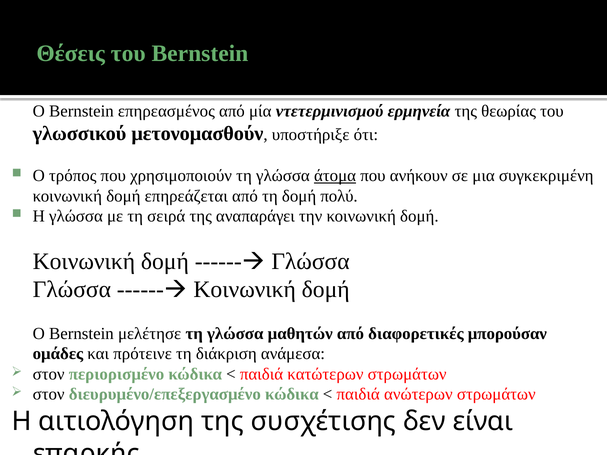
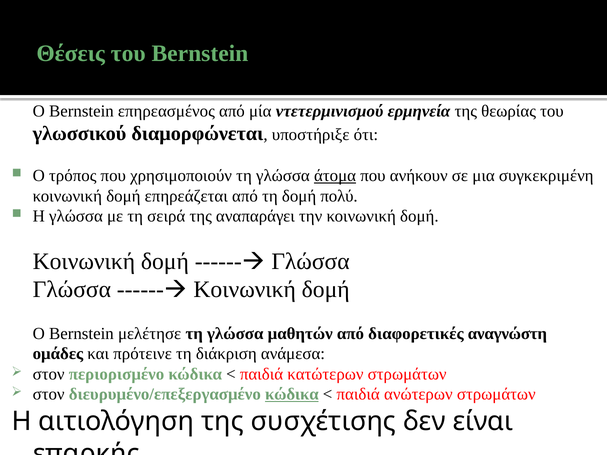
μετονομασθούν: μετονομασθούν -> διαμορφώνεται
μπορούσαν: μπορούσαν -> αναγνώστη
κώδικα at (292, 395) underline: none -> present
